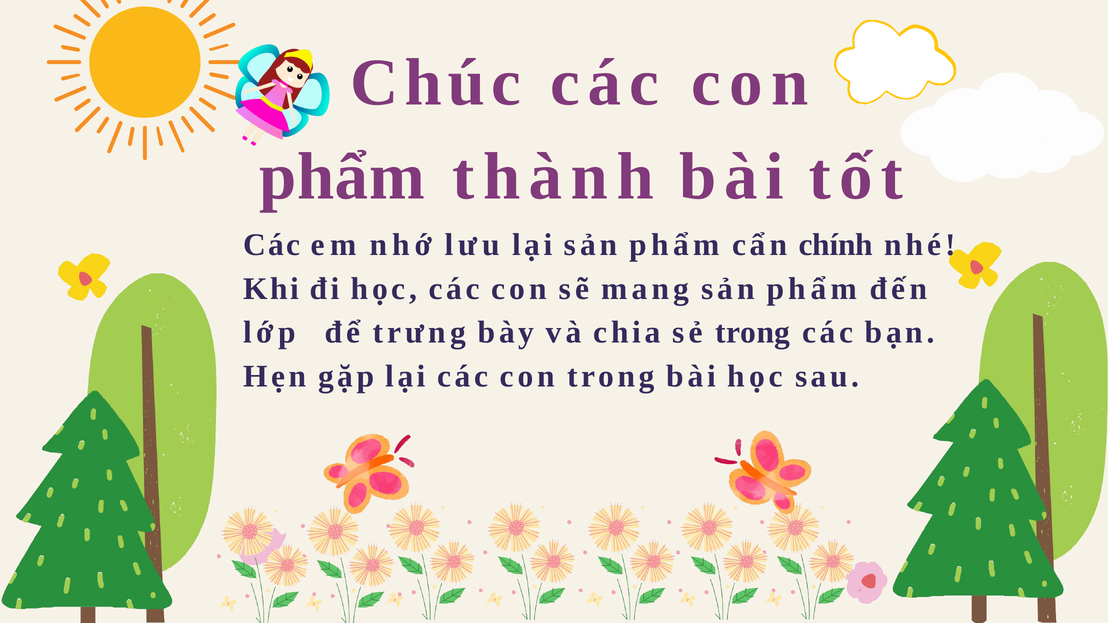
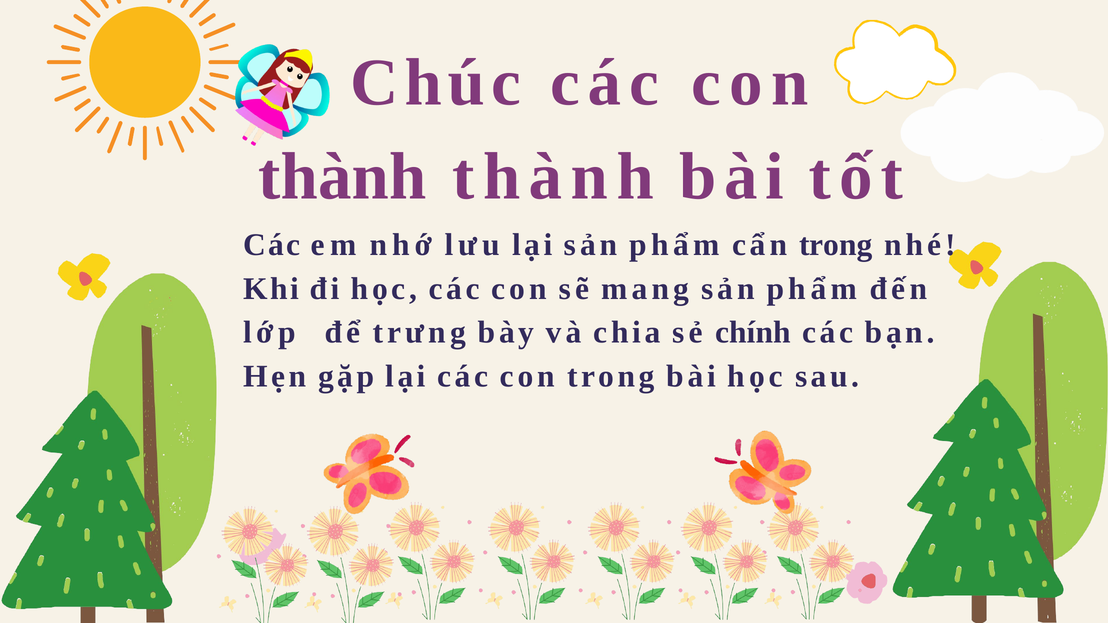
phẩm at (342, 177): phẩm -> thành
cẩn chính: chính -> trong
sẻ trong: trong -> chính
